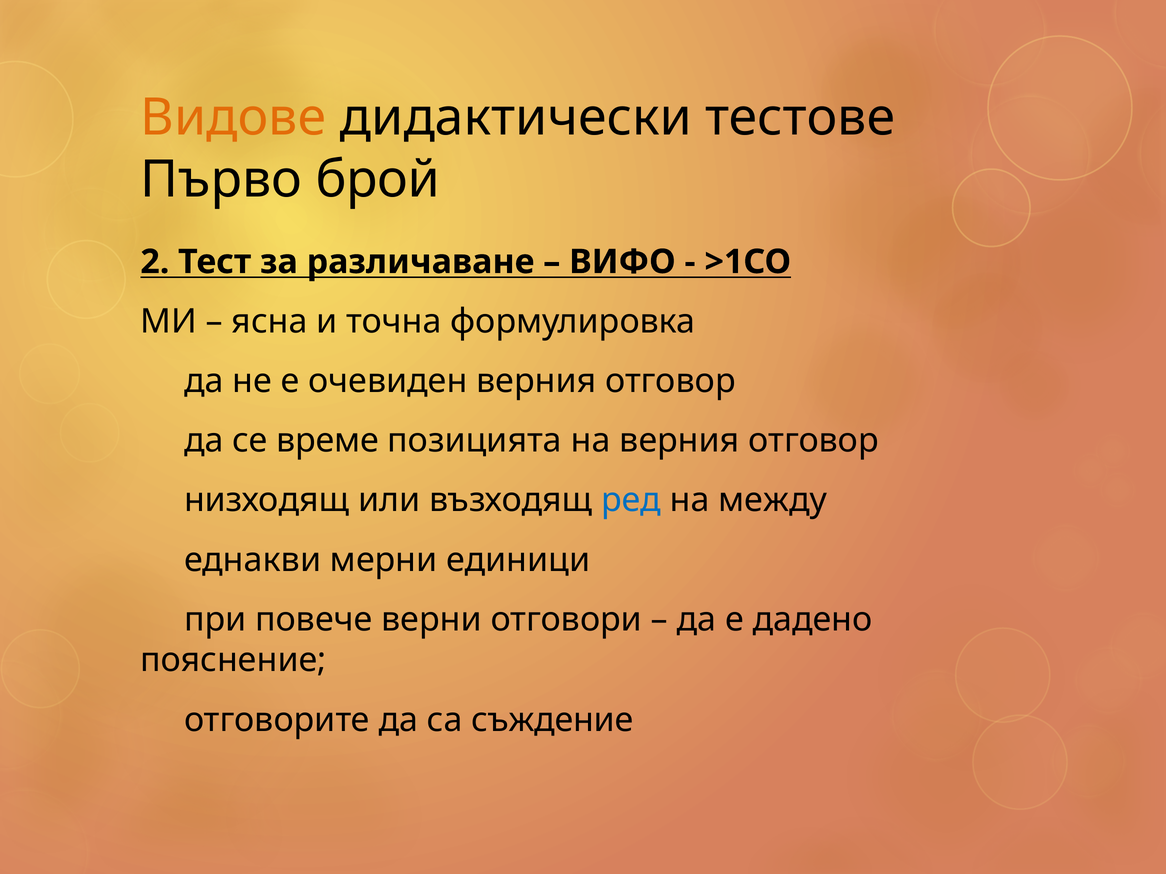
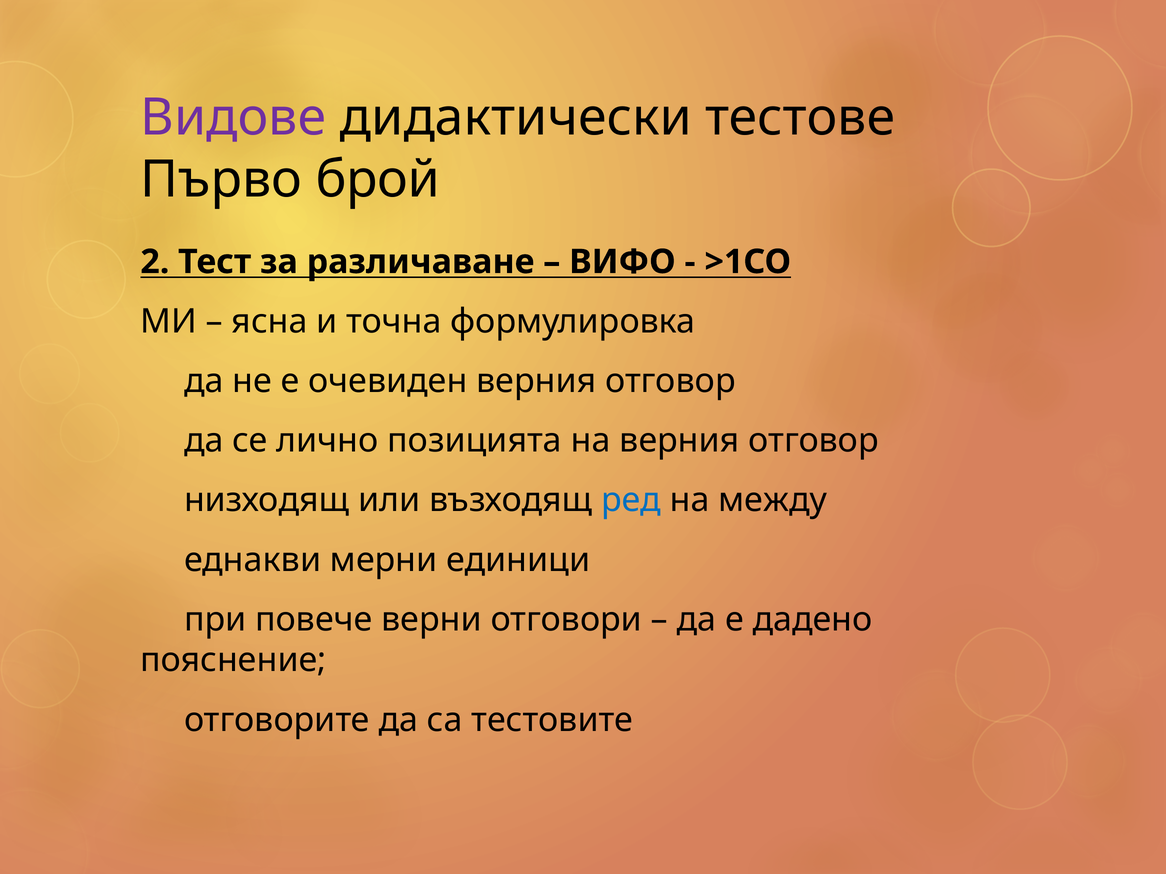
Видове colour: orange -> purple
време: време -> лично
съждение: съждение -> тестовите
